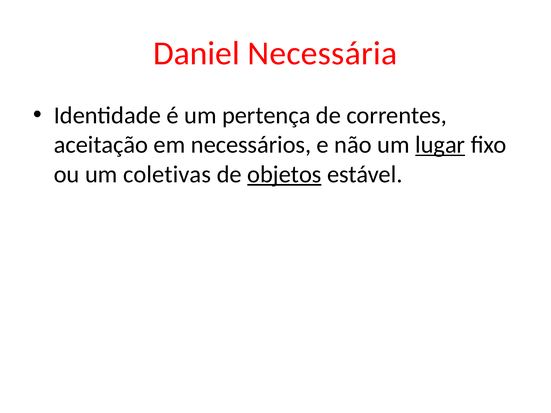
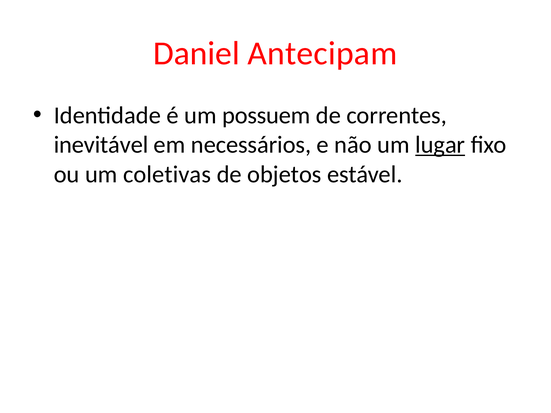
Necessária: Necessária -> Antecipam
pertença: pertença -> possuem
aceitação: aceitação -> inevitável
objetos underline: present -> none
